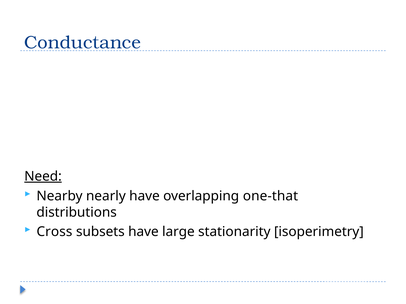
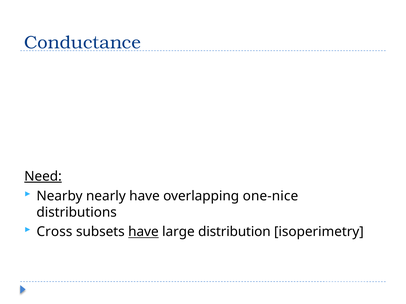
one-that: one-that -> one-nice
have at (143, 232) underline: none -> present
stationarity: stationarity -> distribution
